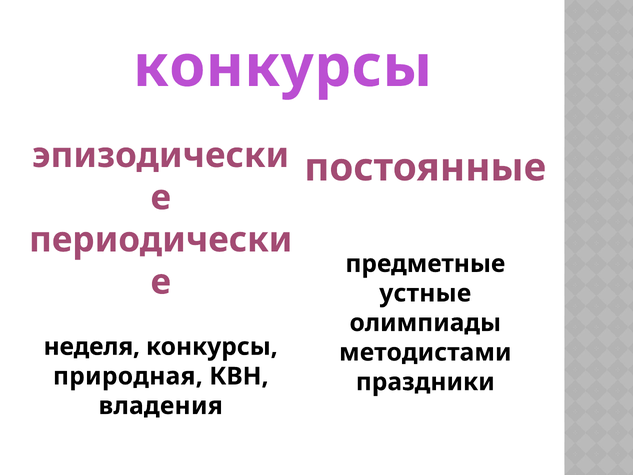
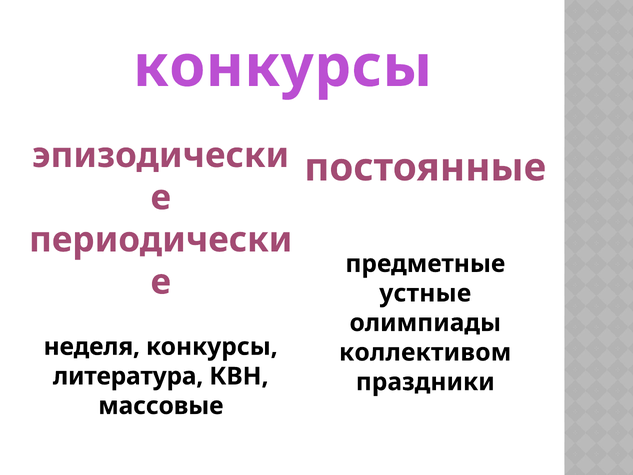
методистами: методистами -> коллективом
природная: природная -> литература
владения: владения -> массовые
